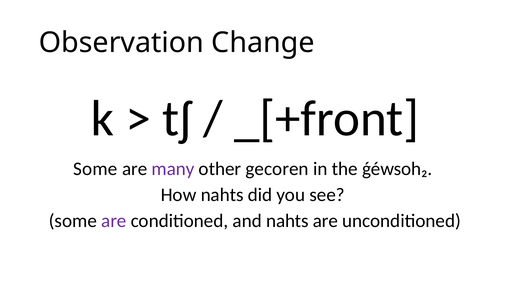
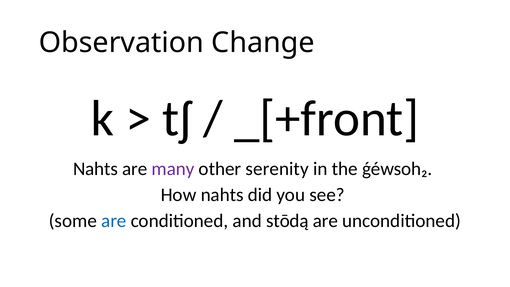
Some at (95, 169): Some -> Nahts
gecoren: gecoren -> serenity
are at (114, 221) colour: purple -> blue
and nahts: nahts -> stōdą
